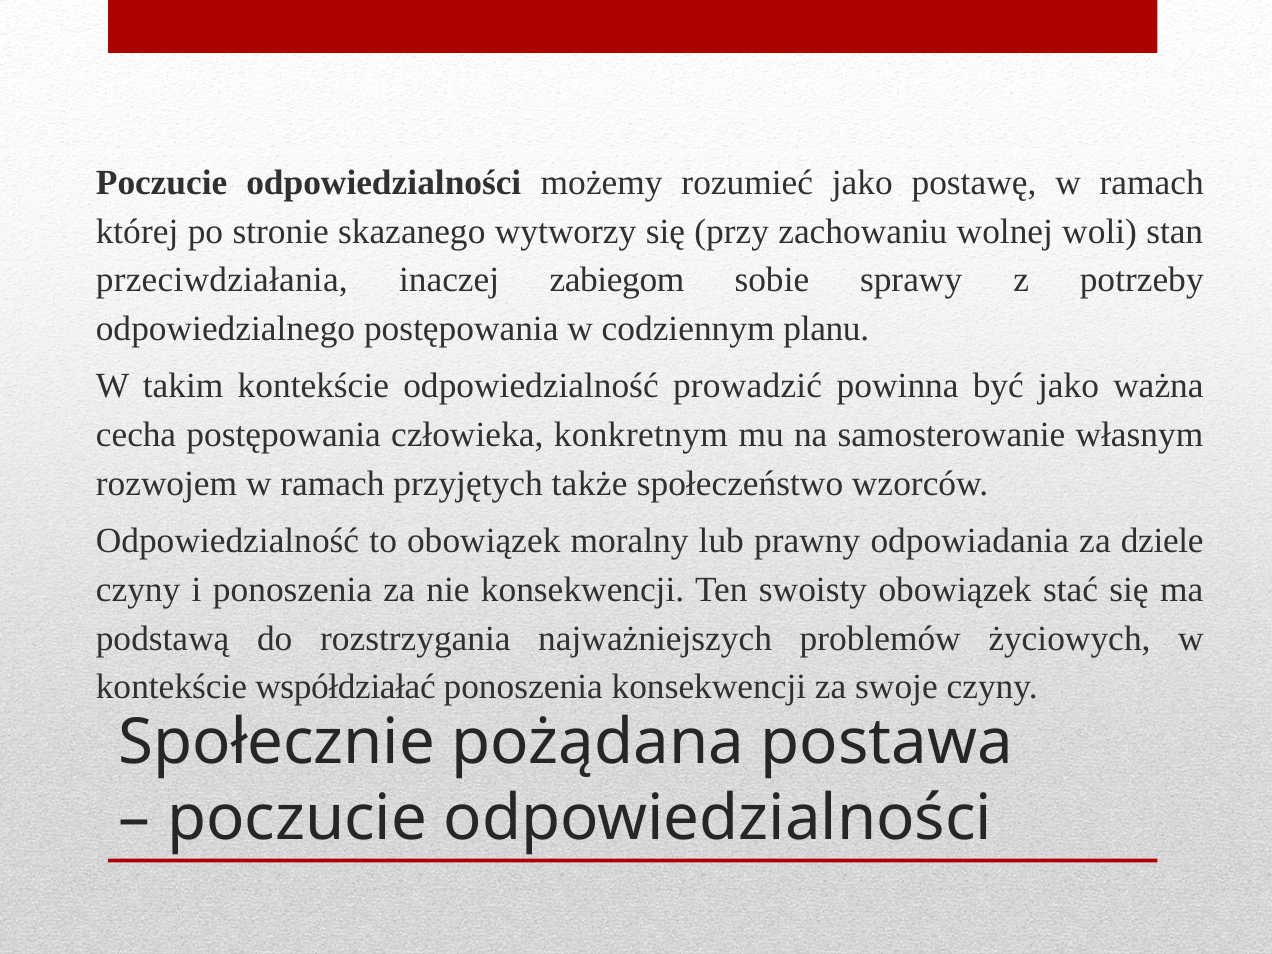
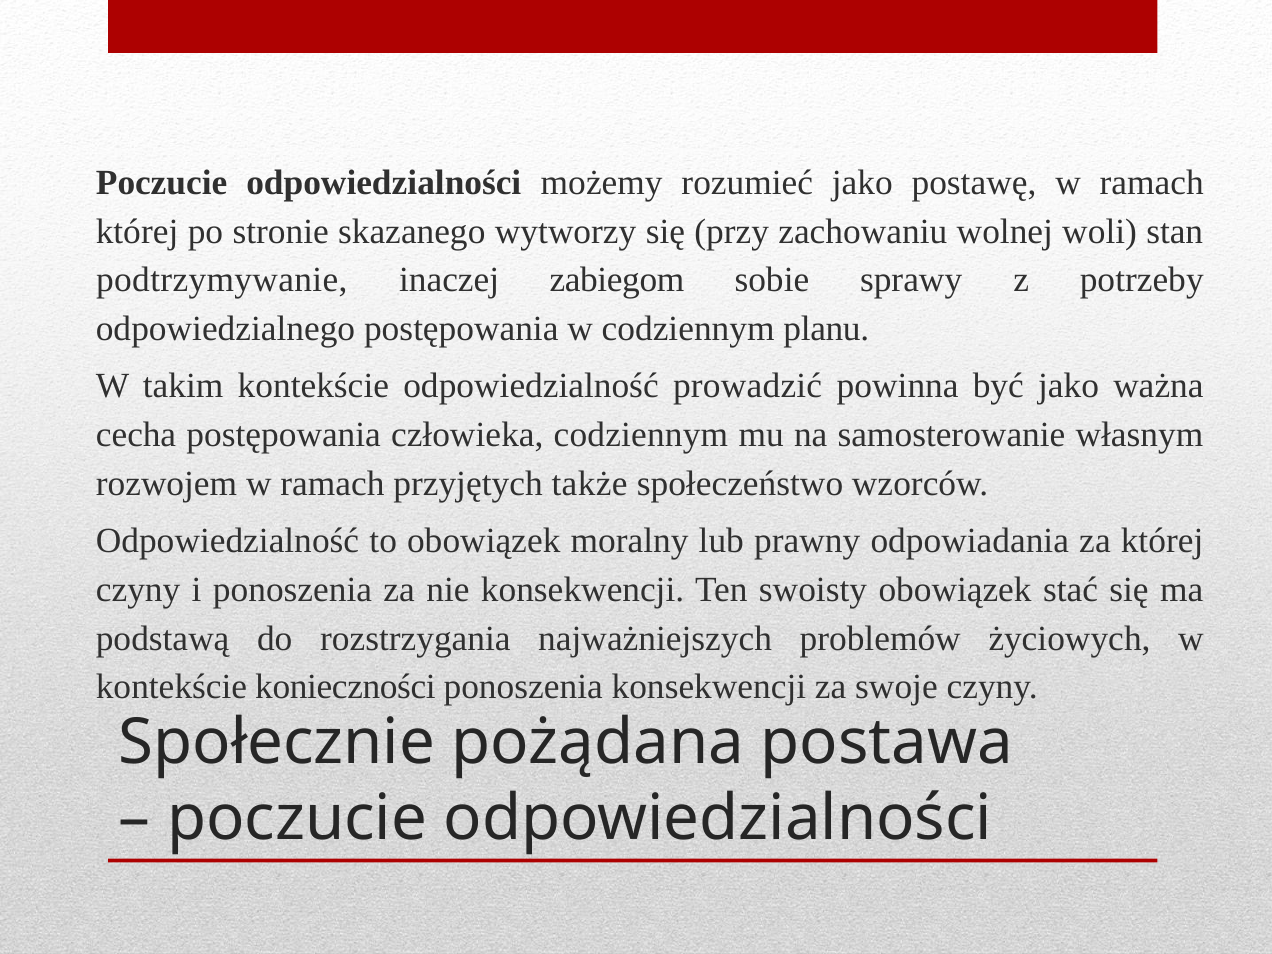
przeciwdziałania: przeciwdziałania -> podtrzymywanie
człowieka konkretnym: konkretnym -> codziennym
za dziele: dziele -> której
współdziałać: współdziałać -> konieczności
